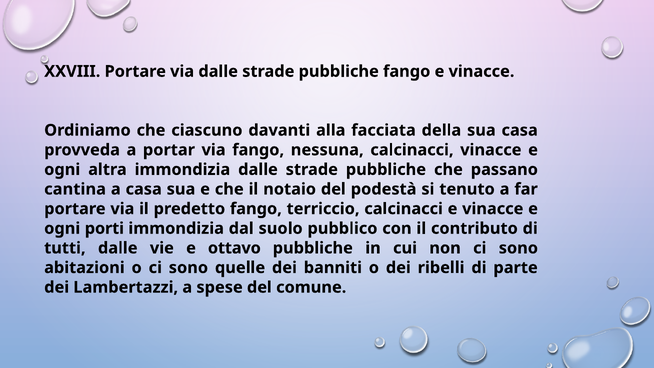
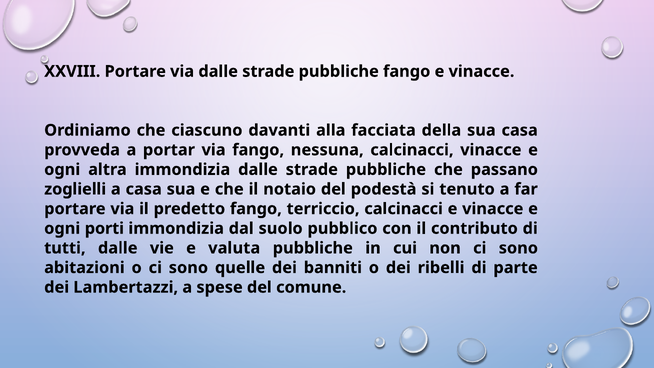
cantina: cantina -> zoglielli
ottavo: ottavo -> valuta
